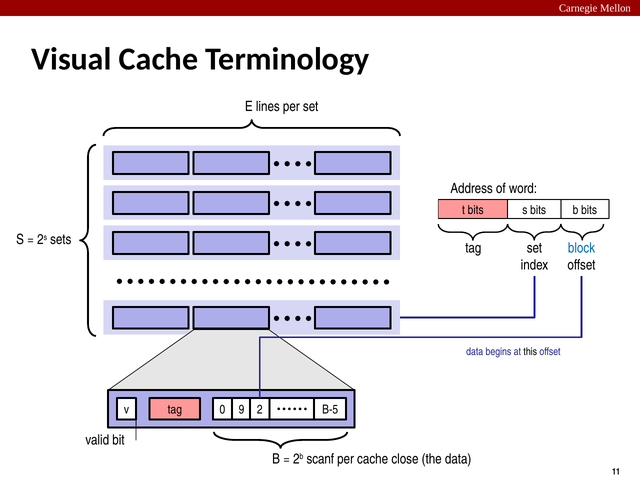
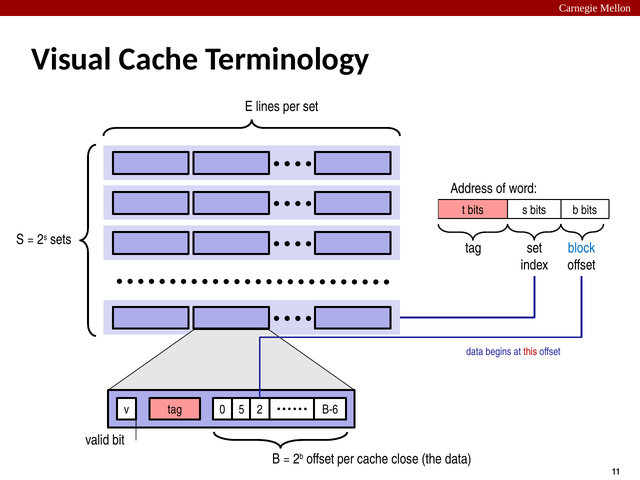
this colour: black -> red
9: 9 -> 5
B-5: B-5 -> B-6
2b scanf: scanf -> offset
